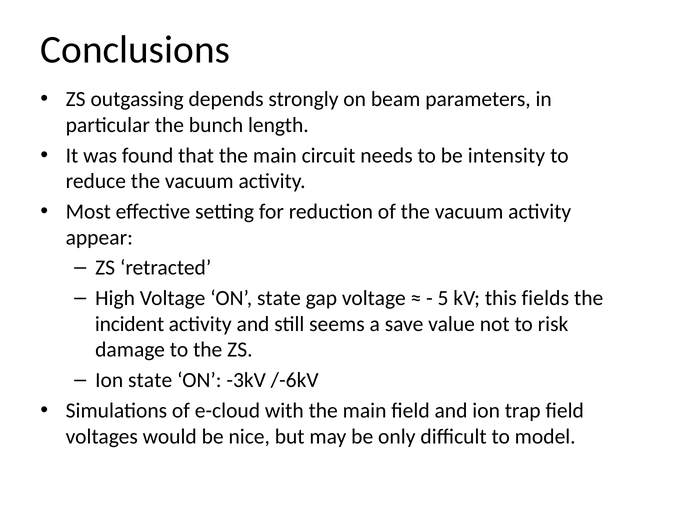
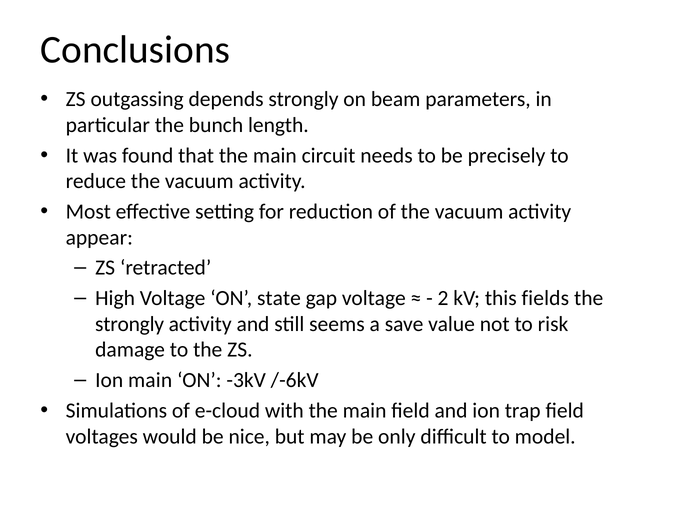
intensity: intensity -> precisely
5: 5 -> 2
incident at (130, 324): incident -> strongly
Ion state: state -> main
